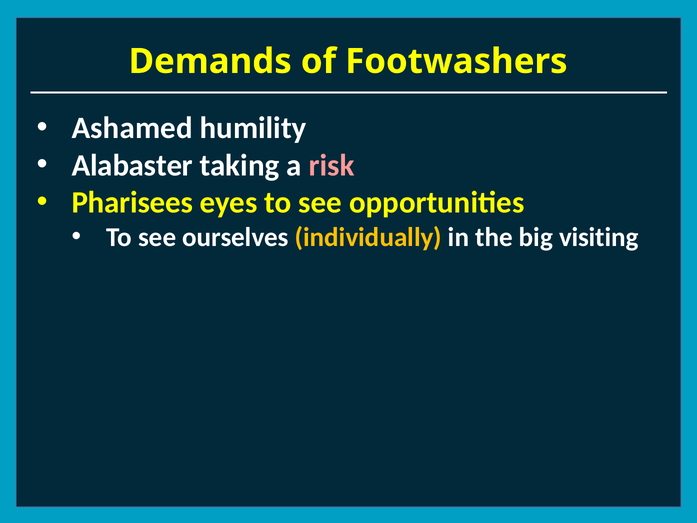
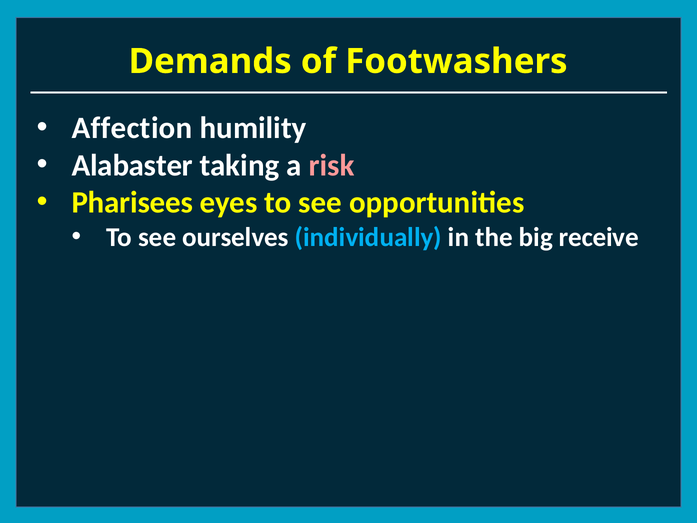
Ashamed: Ashamed -> Affection
individually colour: yellow -> light blue
visiting: visiting -> receive
